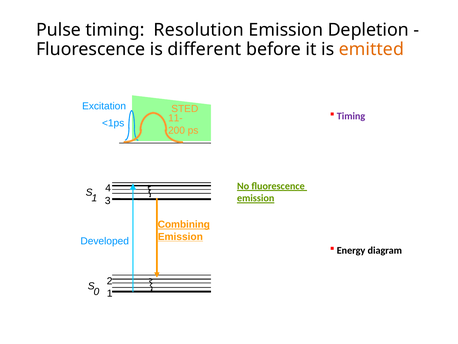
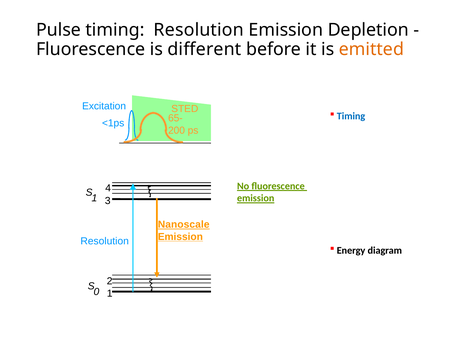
Timing at (351, 116) colour: purple -> blue
11-: 11- -> 65-
Combining: Combining -> Nanoscale
Developed at (105, 241): Developed -> Resolution
